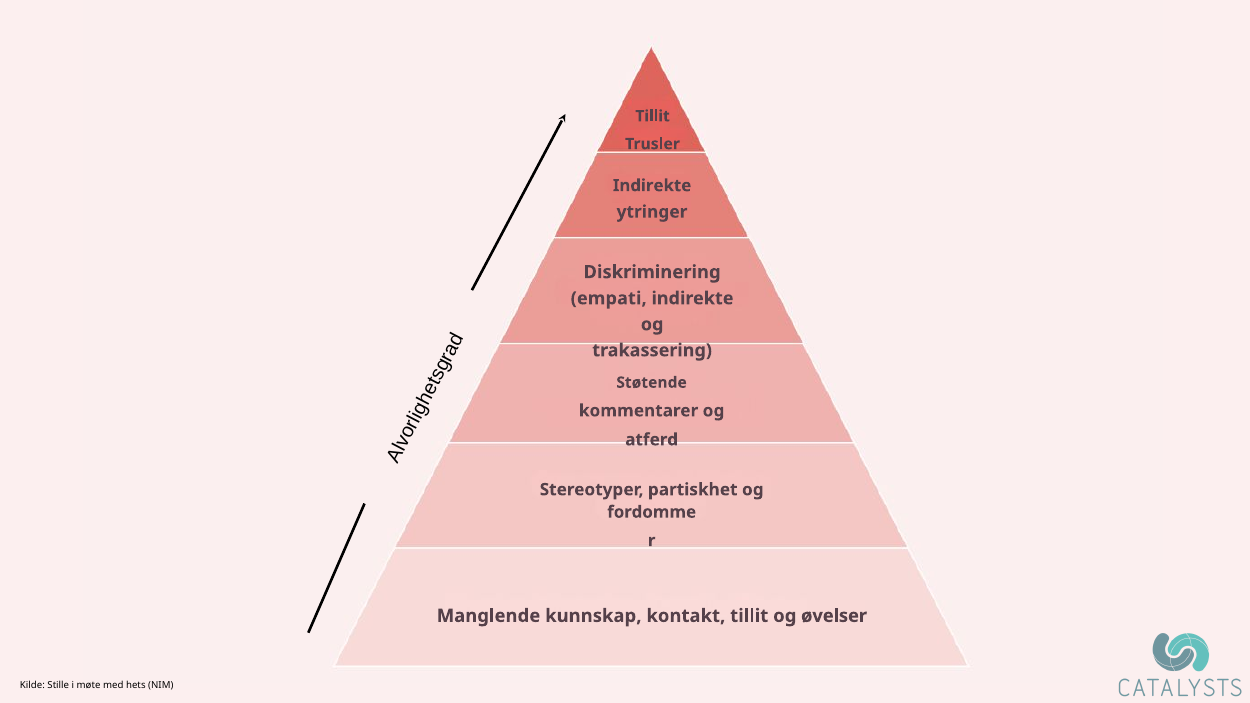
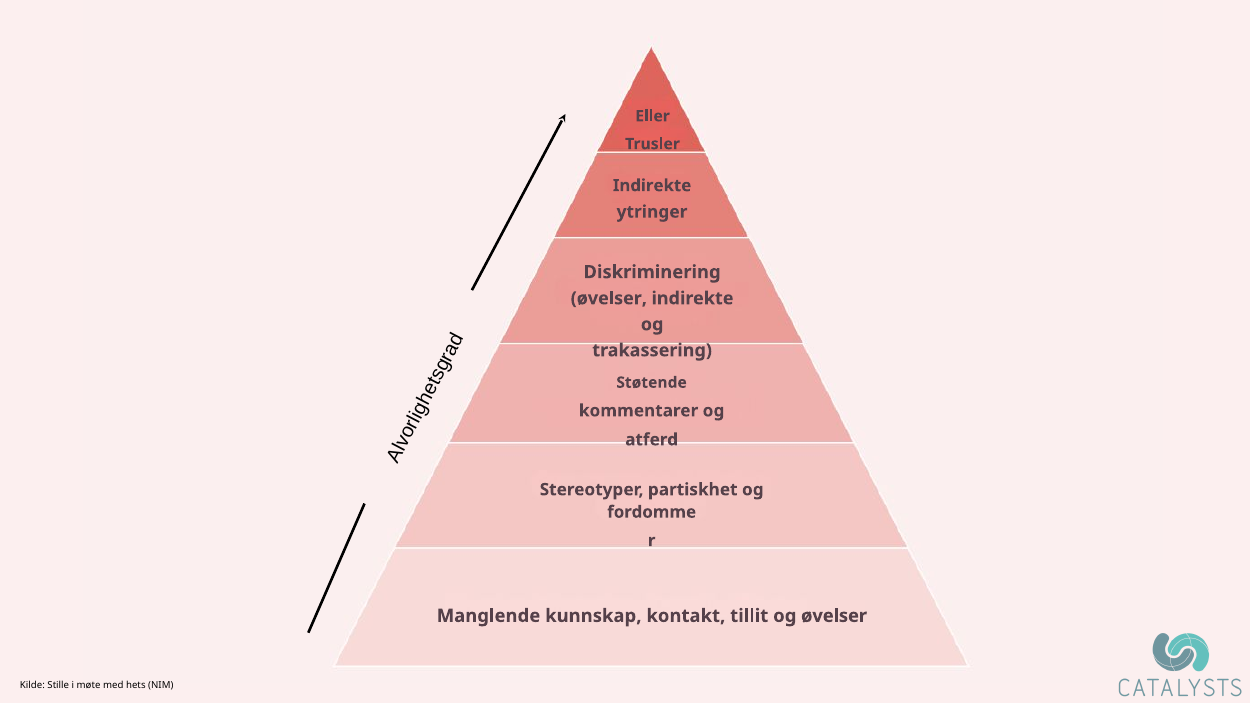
Tillit at (653, 116): Tillit -> Eller
empati at (609, 298): empati -> øvelser
